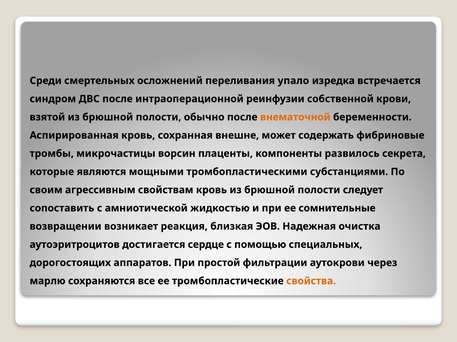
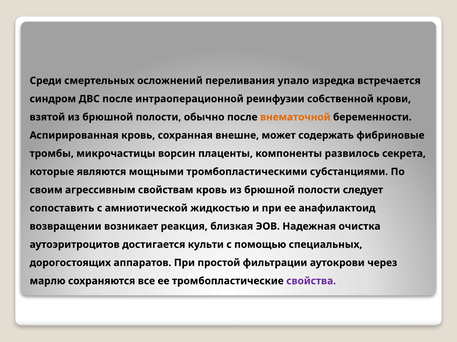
сомнительные: сомнительные -> анафилактоид
сердце: сердце -> культи
свойства colour: orange -> purple
